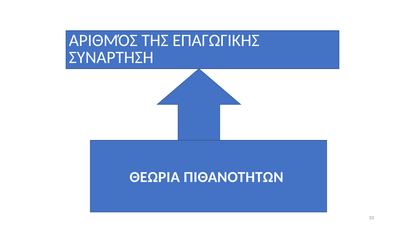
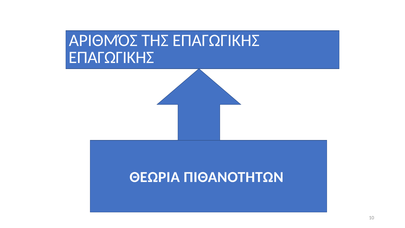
ΣΥΝΑΡΤΗΣΗ at (111, 57): ΣΥΝΑΡΤΗΣΗ -> ΕΠΑΓΩΓΙΚΗΣ
